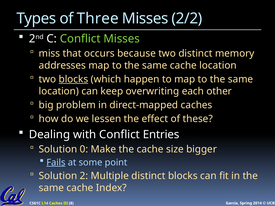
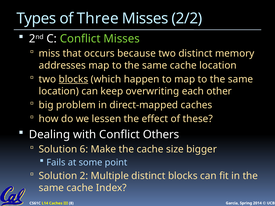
Entries: Entries -> Others
0: 0 -> 6
Fails underline: present -> none
